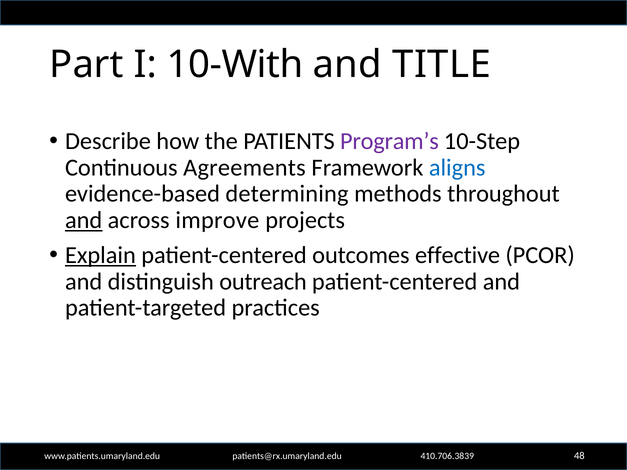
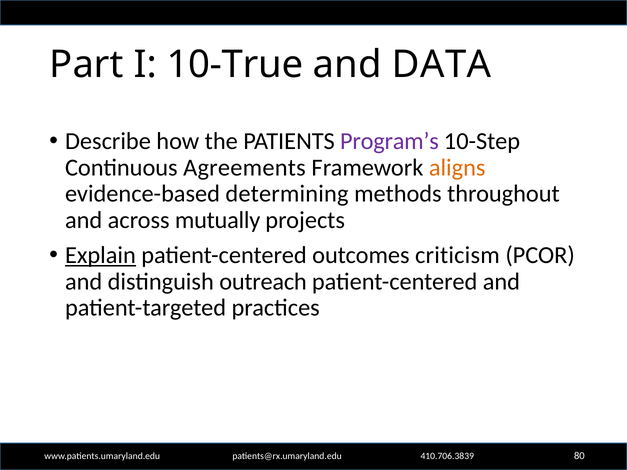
10-With: 10-With -> 10-True
TITLE: TITLE -> DATA
aligns colour: blue -> orange
and at (84, 220) underline: present -> none
improve: improve -> mutually
effective: effective -> criticism
48: 48 -> 80
